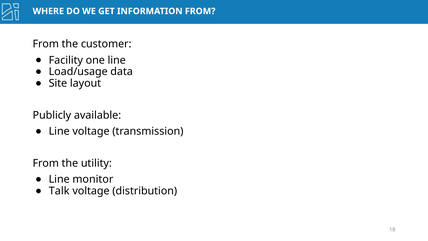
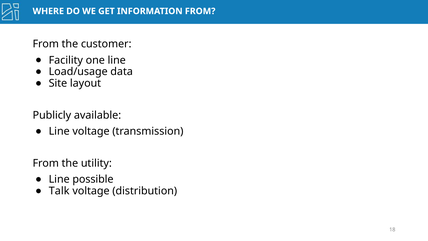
monitor: monitor -> possible
